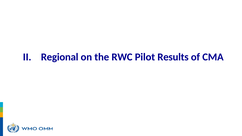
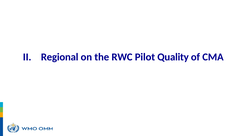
Results: Results -> Quality
